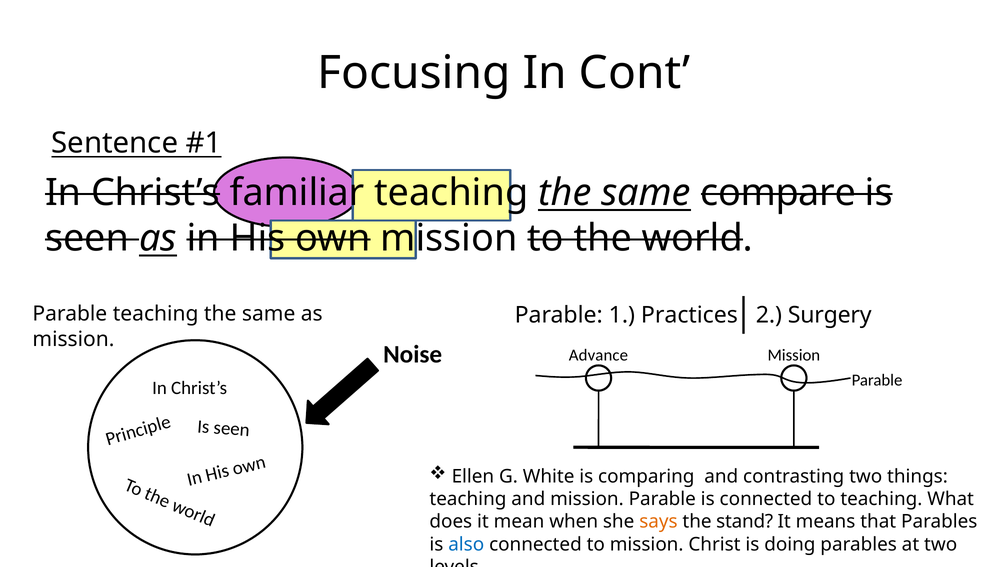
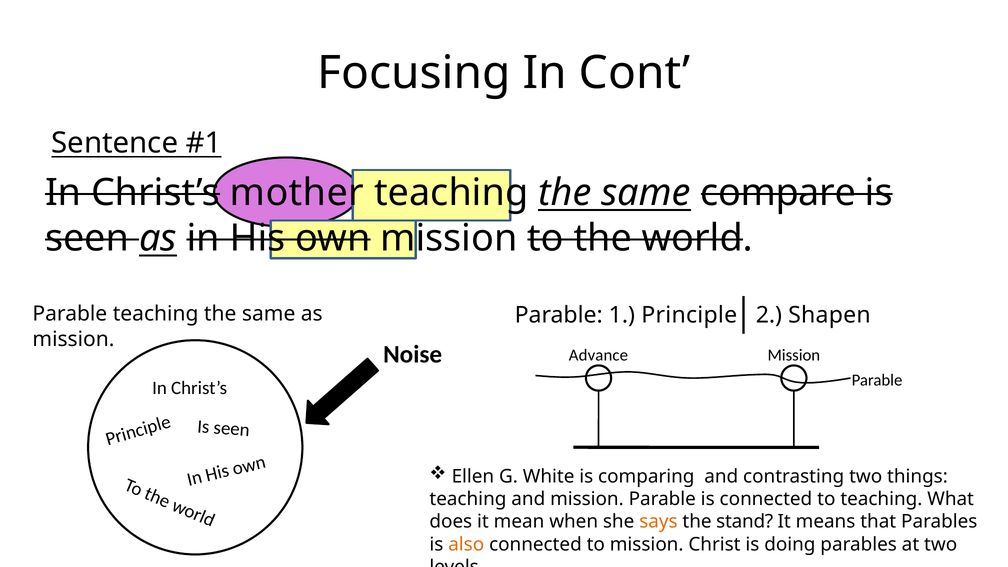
familiar: familiar -> mother
Practices: Practices -> Principle
Surgery: Surgery -> Shapen
also colour: blue -> orange
